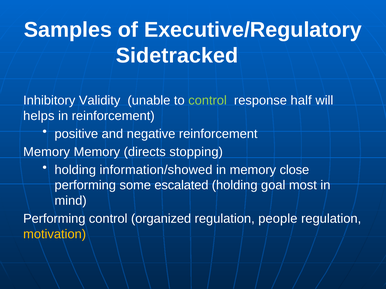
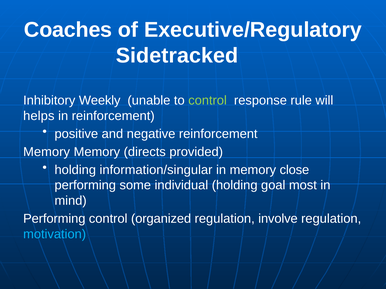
Samples: Samples -> Coaches
Validity: Validity -> Weekly
half: half -> rule
stopping: stopping -> provided
information/showed: information/showed -> information/singular
escalated: escalated -> individual
people: people -> involve
motivation colour: yellow -> light blue
